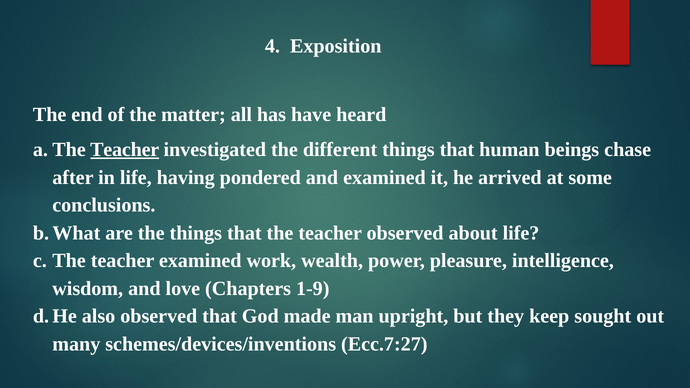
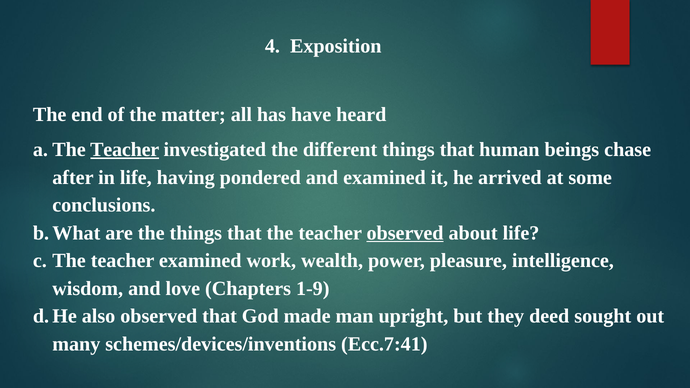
observed at (405, 233) underline: none -> present
keep: keep -> deed
Ecc.7:27: Ecc.7:27 -> Ecc.7:41
